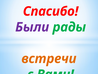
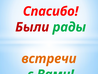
Были colour: purple -> red
